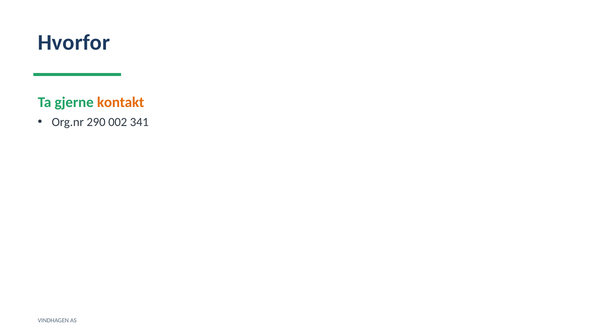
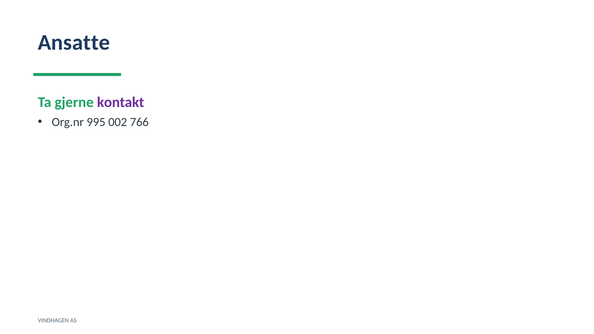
Hvorfor: Hvorfor -> Ansatte
kontakt colour: orange -> purple
290: 290 -> 995
341: 341 -> 766
